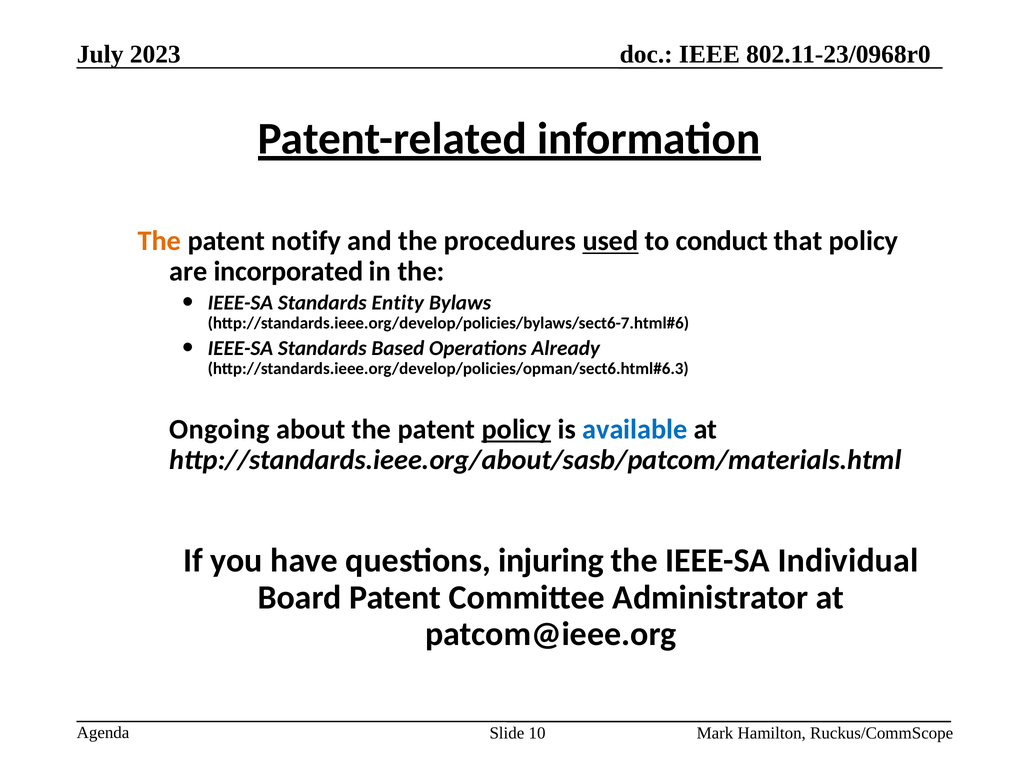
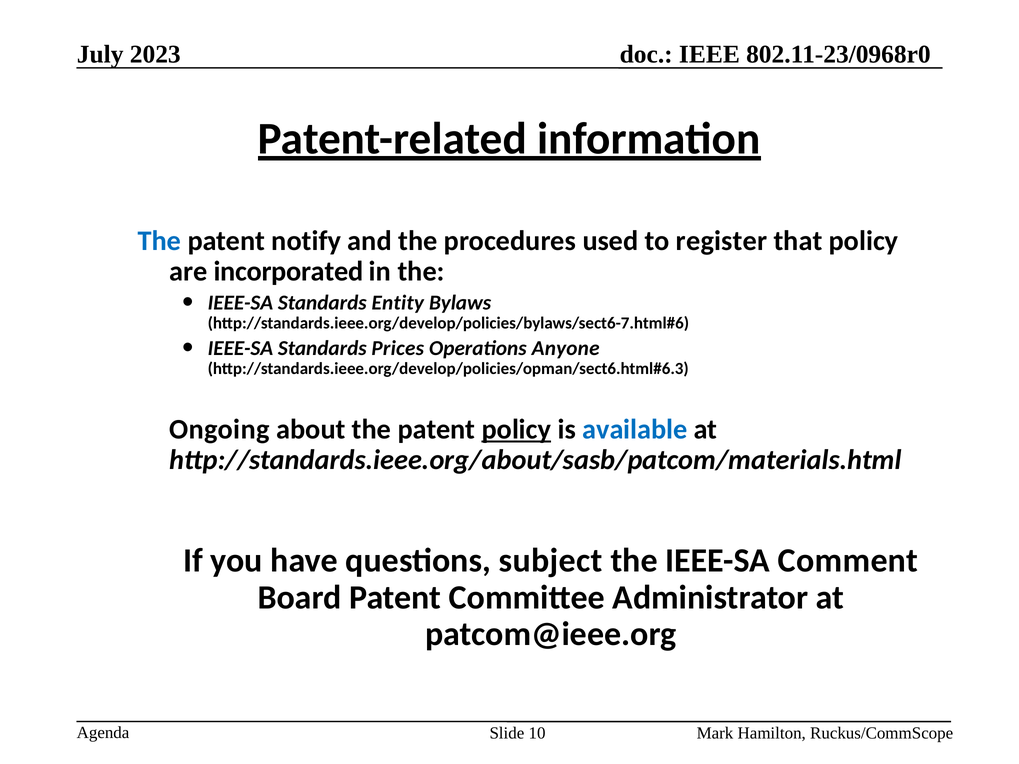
The at (159, 241) colour: orange -> blue
used underline: present -> none
conduct: conduct -> register
Based: Based -> Prices
Already: Already -> Anyone
injuring: injuring -> subject
Individual: Individual -> Comment
